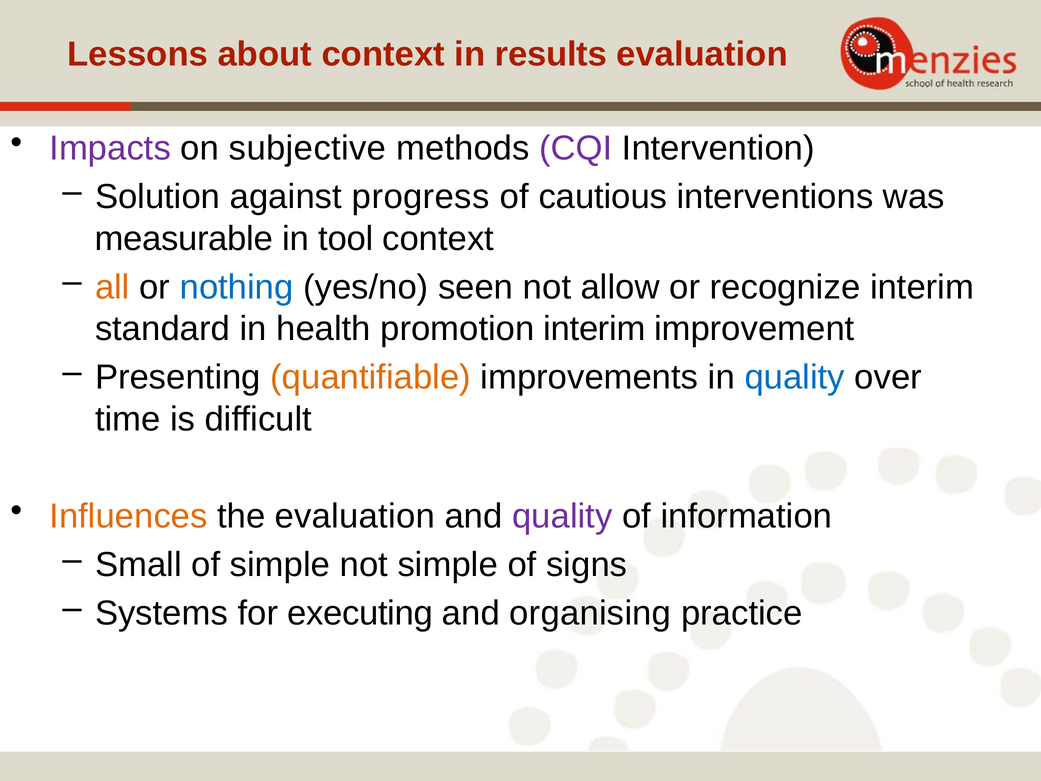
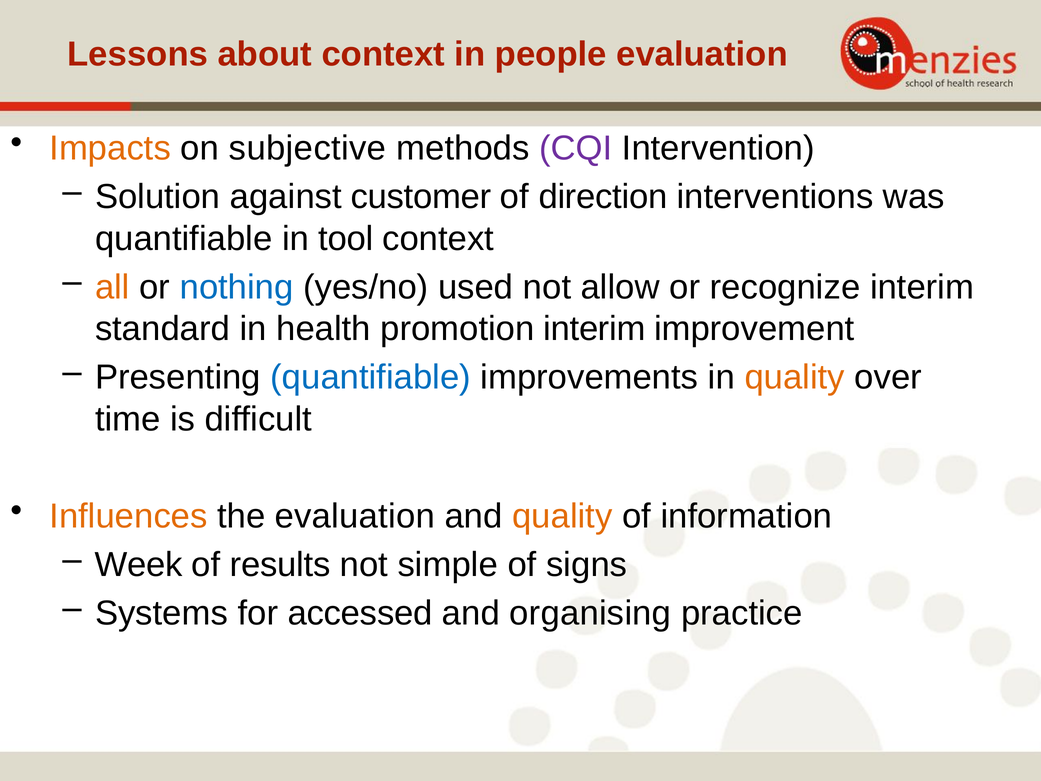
results: results -> people
Impacts colour: purple -> orange
progress: progress -> customer
cautious: cautious -> direction
measurable at (184, 239): measurable -> quantifiable
seen: seen -> used
quantifiable at (371, 377) colour: orange -> blue
quality at (795, 377) colour: blue -> orange
quality at (562, 516) colour: purple -> orange
Small: Small -> Week
of simple: simple -> results
executing: executing -> accessed
